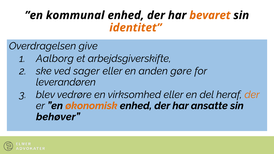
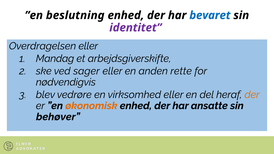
kommunal: kommunal -> beslutning
bevaret colour: orange -> blue
identitet colour: orange -> purple
Overdragelsen give: give -> eller
Aalborg: Aalborg -> Mandag
gøre: gøre -> rette
leverandøren: leverandøren -> nødvendigvis
